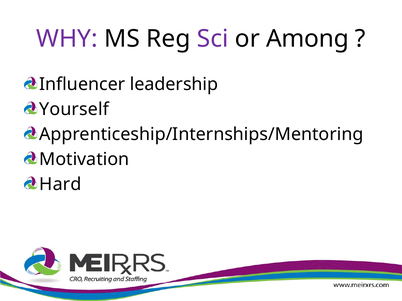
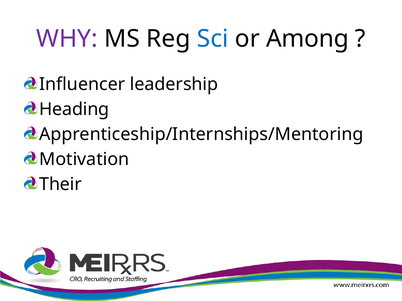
Sci colour: purple -> blue
Yourself: Yourself -> Heading
Hard: Hard -> Their
